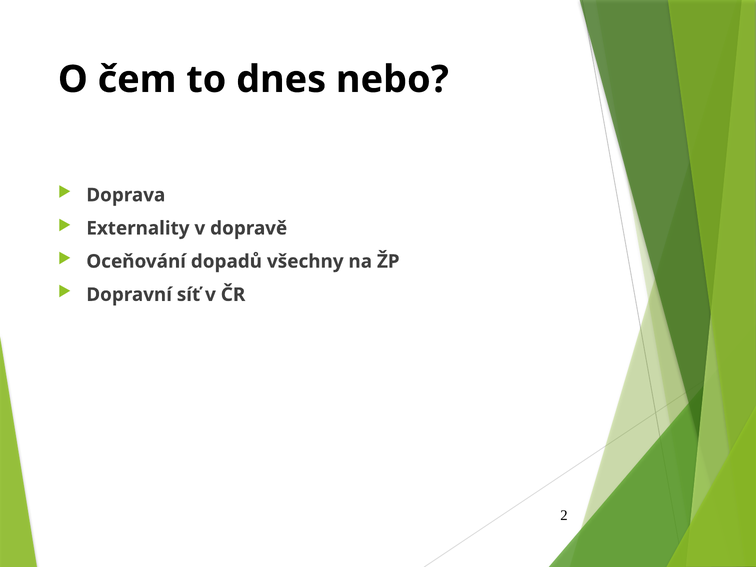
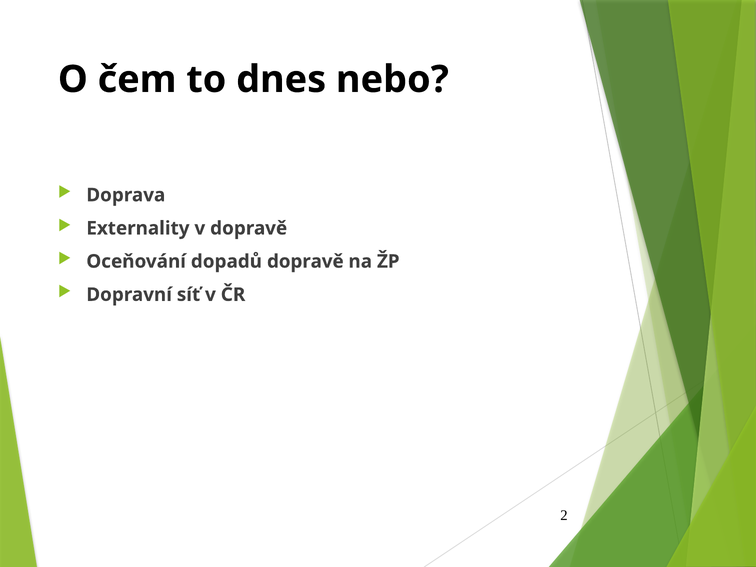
dopadů všechny: všechny -> dopravě
